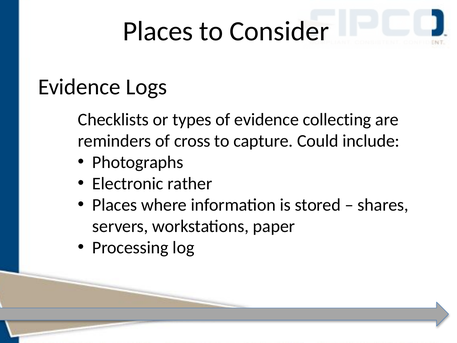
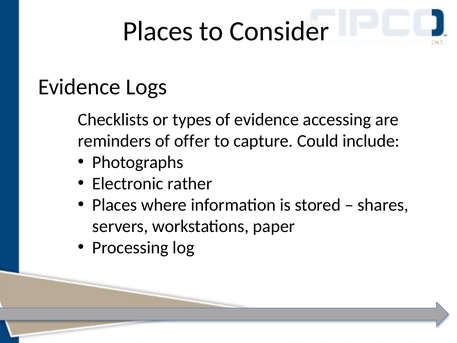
collecting: collecting -> accessing
cross: cross -> offer
